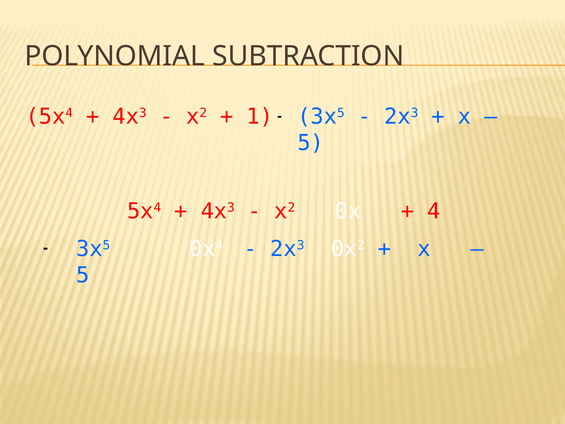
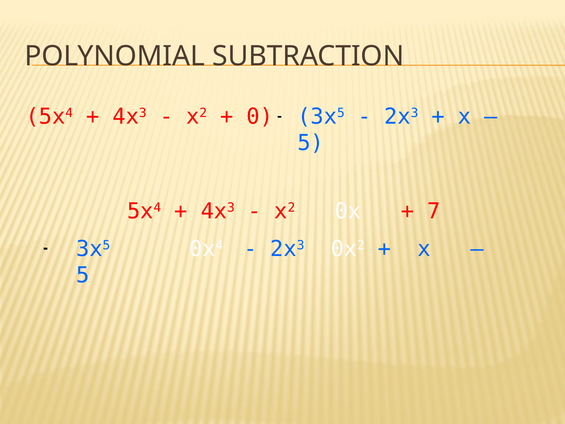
1: 1 -> 0
4: 4 -> 7
